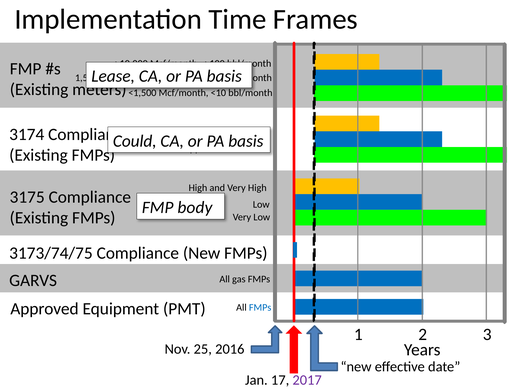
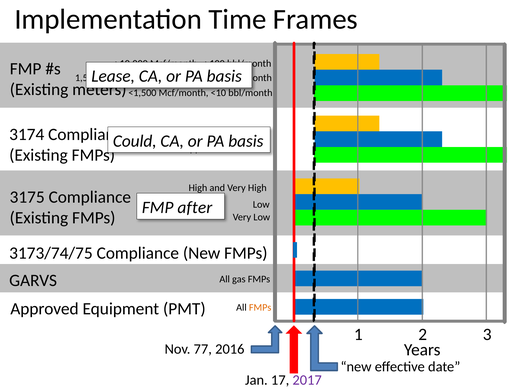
body: body -> after
FMPs at (260, 308) colour: blue -> orange
25: 25 -> 77
